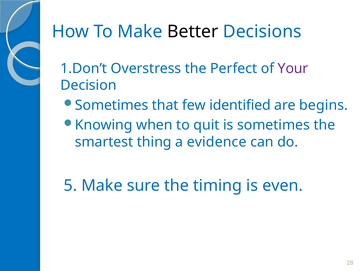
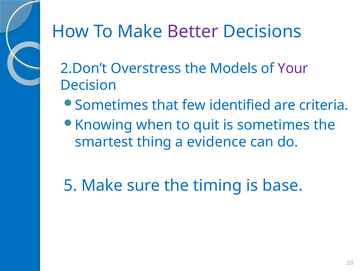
Better colour: black -> purple
1.Don’t: 1.Don’t -> 2.Don’t
Perfect: Perfect -> Models
begins: begins -> criteria
even: even -> base
